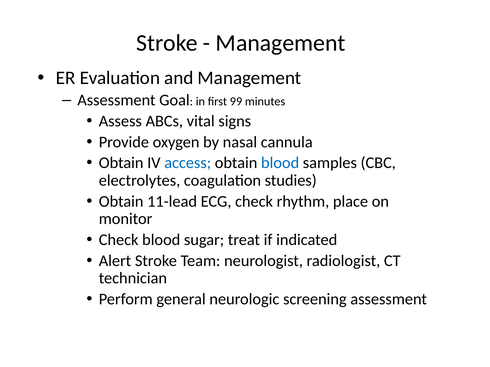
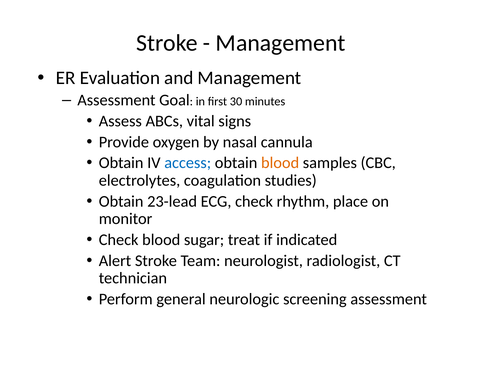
99: 99 -> 30
blood at (280, 163) colour: blue -> orange
11-lead: 11-lead -> 23-lead
